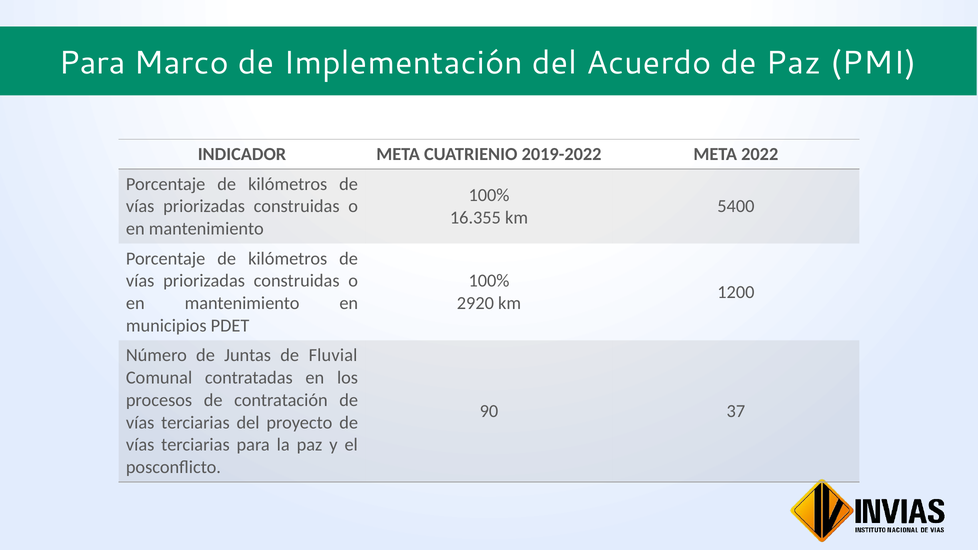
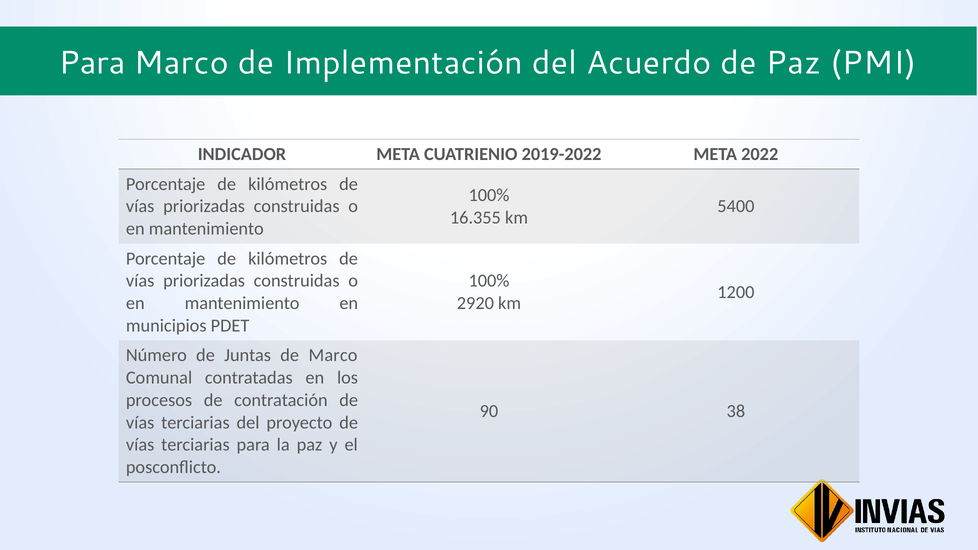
de Fluvial: Fluvial -> Marco
37: 37 -> 38
